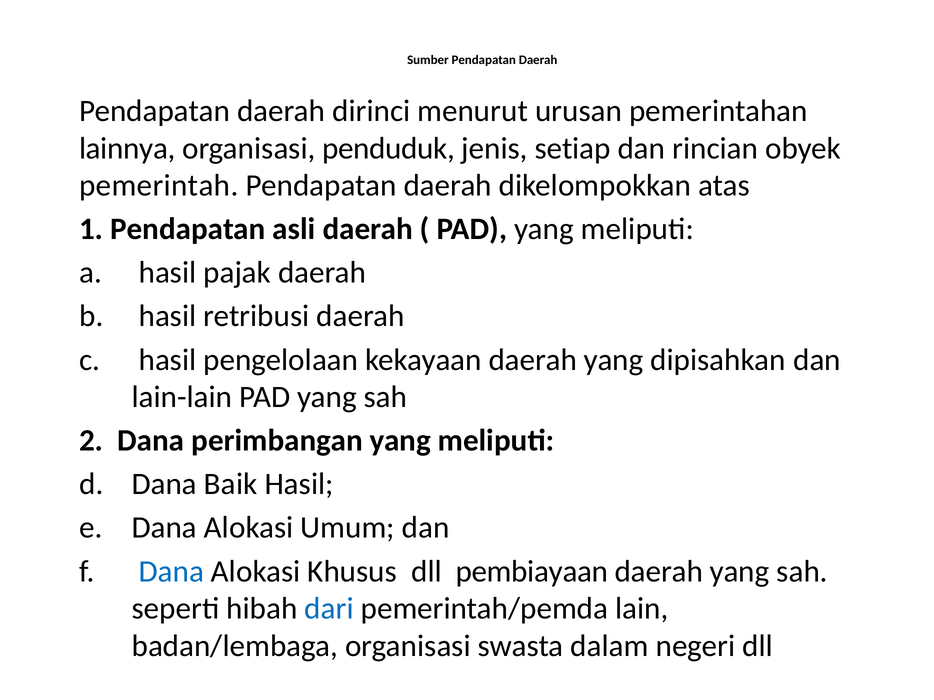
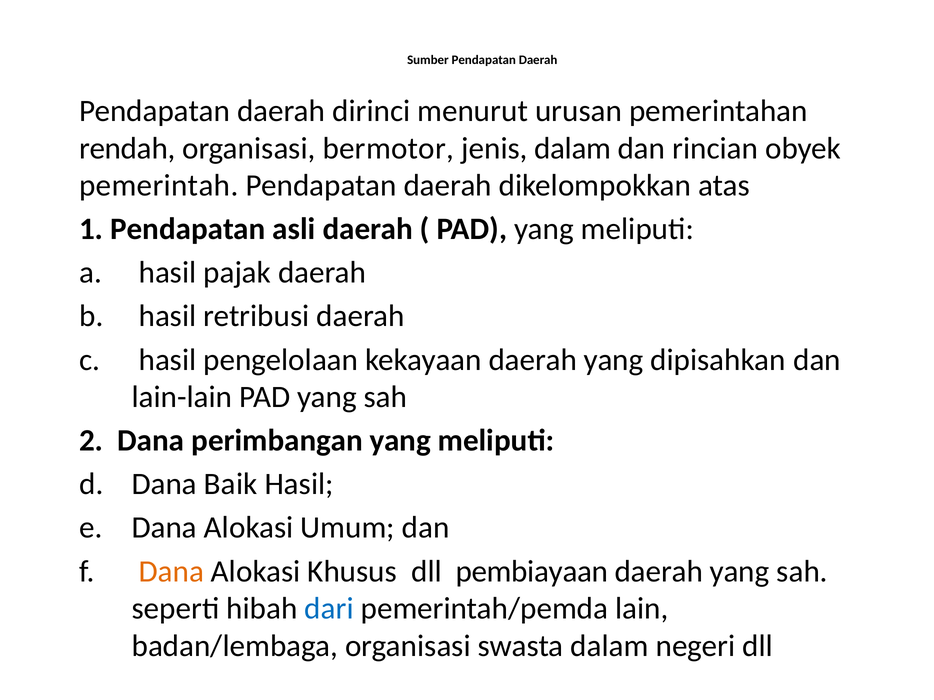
lainnya: lainnya -> rendah
penduduk: penduduk -> bermotor
jenis setiap: setiap -> dalam
Dana at (171, 572) colour: blue -> orange
